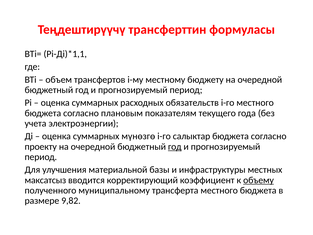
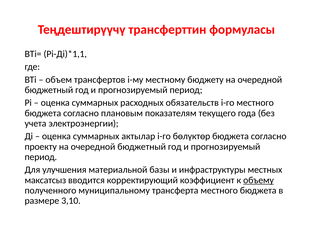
мүнөзгө: мүнөзгө -> актылар
салыктар: салыктар -> бөлүктөр
год at (175, 146) underline: present -> none
9,82: 9,82 -> 3,10
